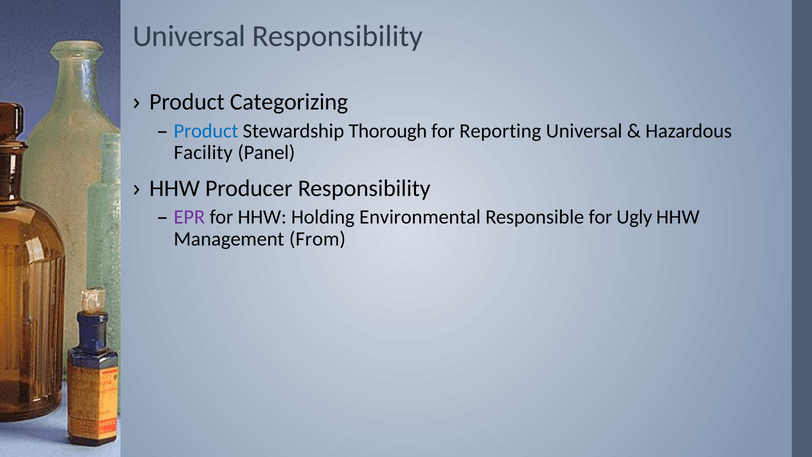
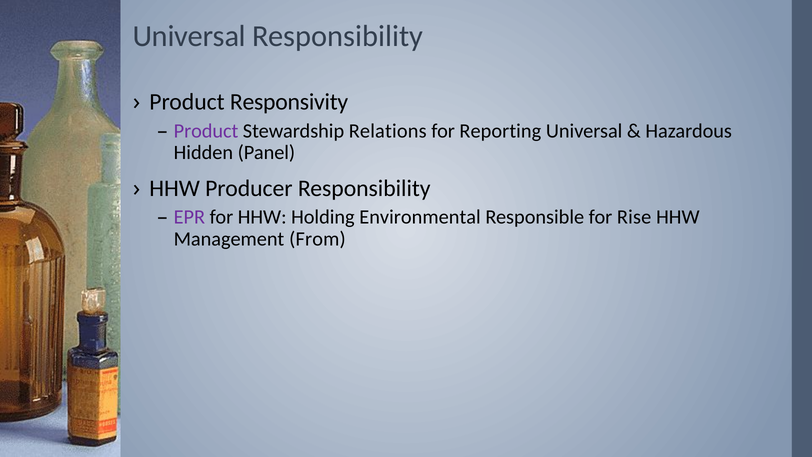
Categorizing: Categorizing -> Responsivity
Product at (206, 131) colour: blue -> purple
Thorough: Thorough -> Relations
Facility: Facility -> Hidden
Ugly: Ugly -> Rise
